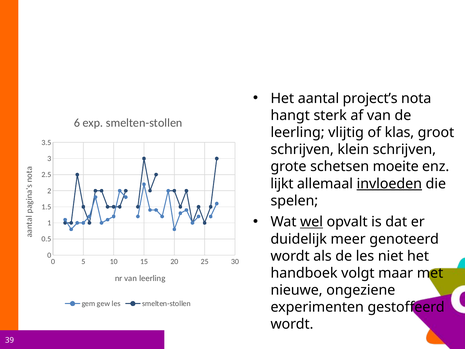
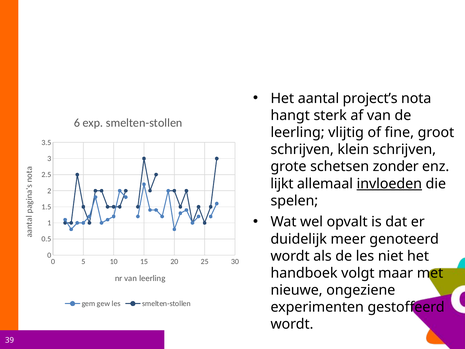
klas: klas -> fine
moeite: moeite -> zonder
wel underline: present -> none
